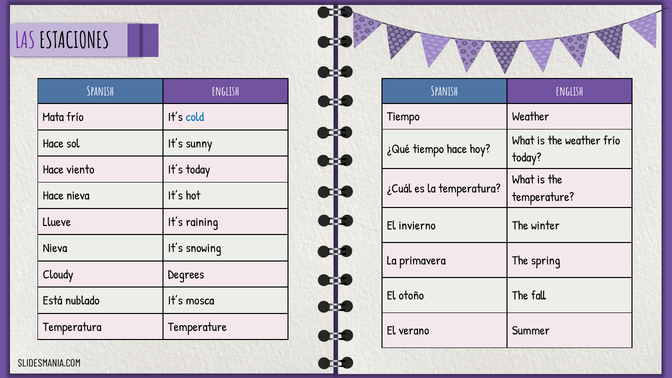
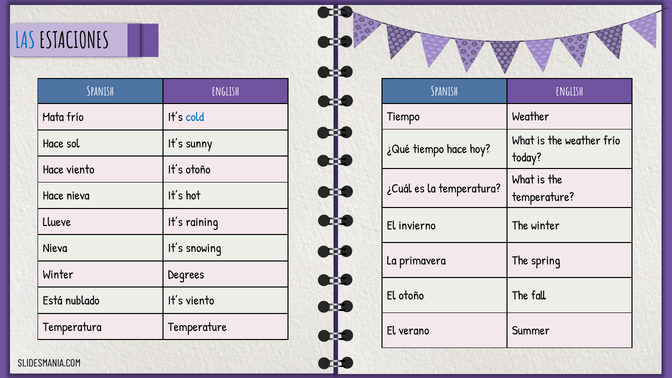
LAS colour: purple -> blue
It’s today: today -> otoño
Cloudy at (58, 274): Cloudy -> Winter
It’s mosca: mosca -> viento
